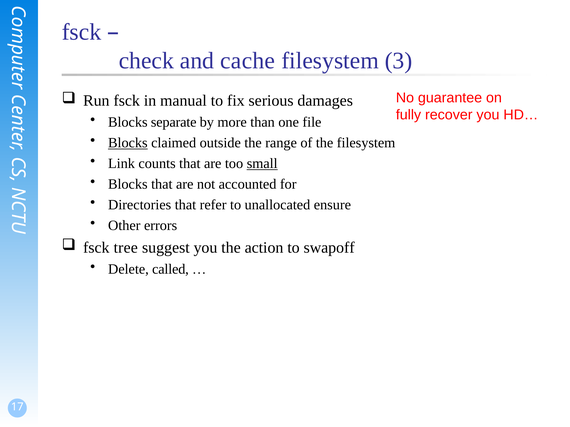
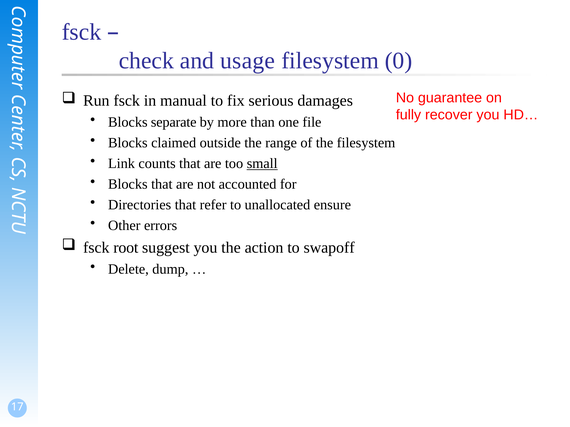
cache: cache -> usage
3: 3 -> 0
Blocks at (128, 143) underline: present -> none
tree: tree -> root
called: called -> dump
